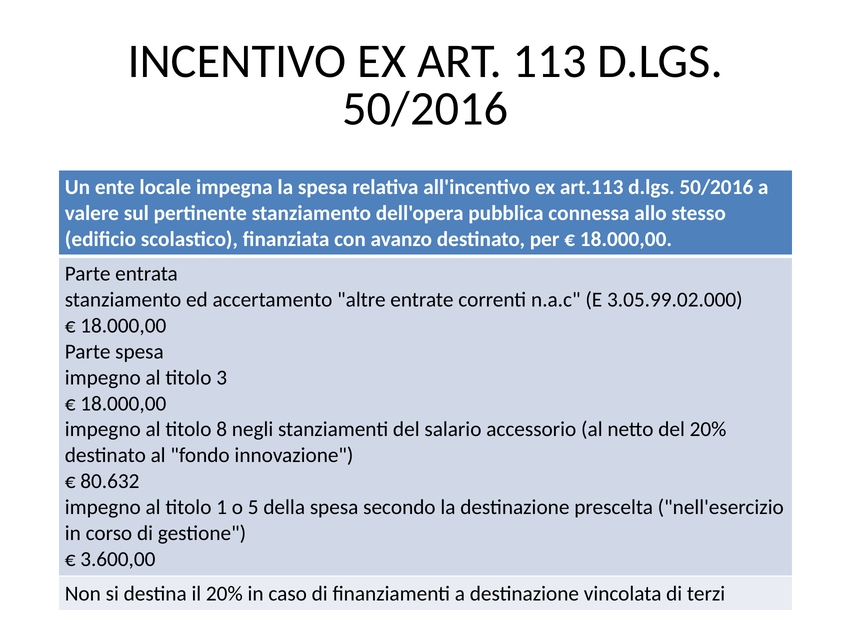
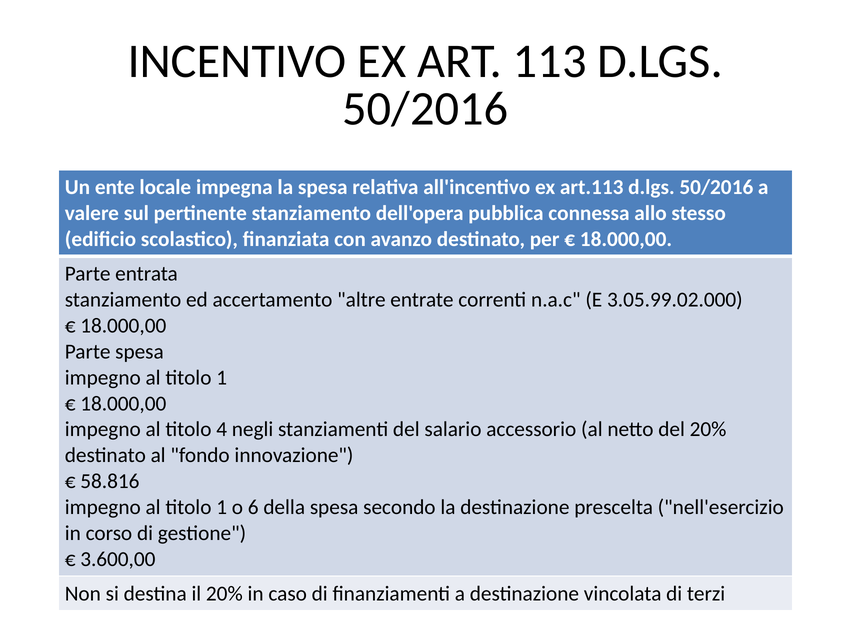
3 at (222, 378): 3 -> 1
8: 8 -> 4
80.632: 80.632 -> 58.816
5: 5 -> 6
